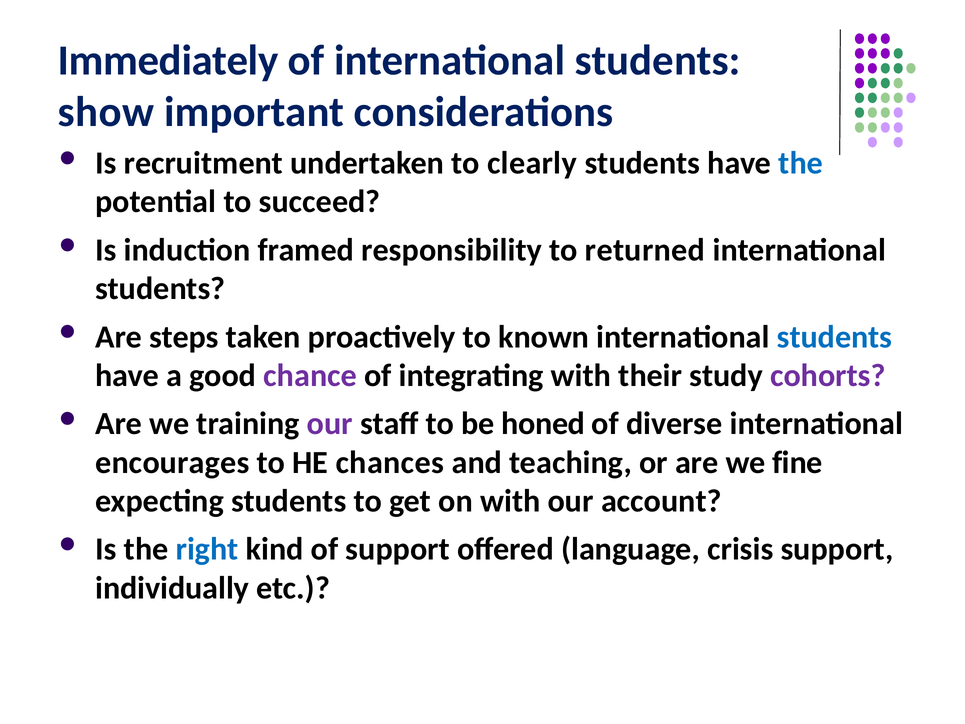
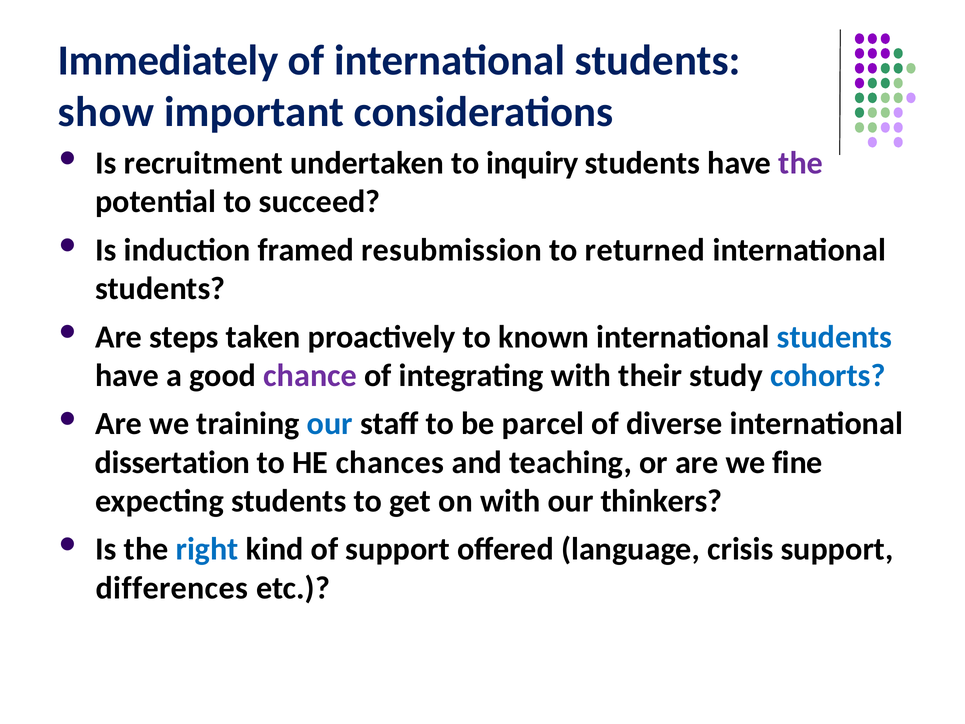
clearly: clearly -> inquiry
the at (801, 163) colour: blue -> purple
responsibility: responsibility -> resubmission
cohorts colour: purple -> blue
our at (330, 424) colour: purple -> blue
honed: honed -> parcel
encourages: encourages -> dissertation
account: account -> thinkers
individually: individually -> differences
